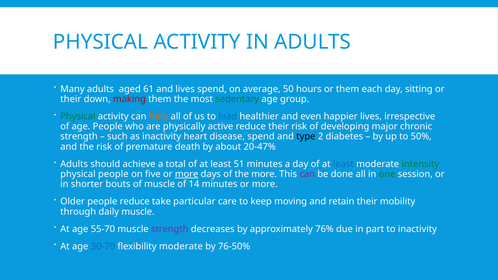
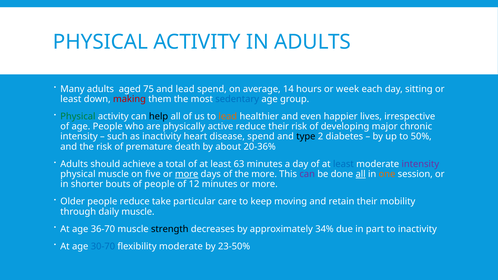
61: 61 -> 75
and lives: lives -> lead
50: 50 -> 14
or them: them -> week
their at (71, 99): their -> least
sedentary colour: green -> blue
help colour: orange -> black
lead at (228, 116) colour: blue -> orange
strength at (79, 137): strength -> intensity
20-47%: 20-47% -> 20-36%
51: 51 -> 63
intensity at (420, 164) colour: green -> purple
physical people: people -> muscle
all at (361, 174) underline: none -> present
one colour: green -> orange
of muscle: muscle -> people
14: 14 -> 12
55-70: 55-70 -> 36-70
strength at (170, 229) colour: purple -> black
76%: 76% -> 34%
76-50%: 76-50% -> 23-50%
